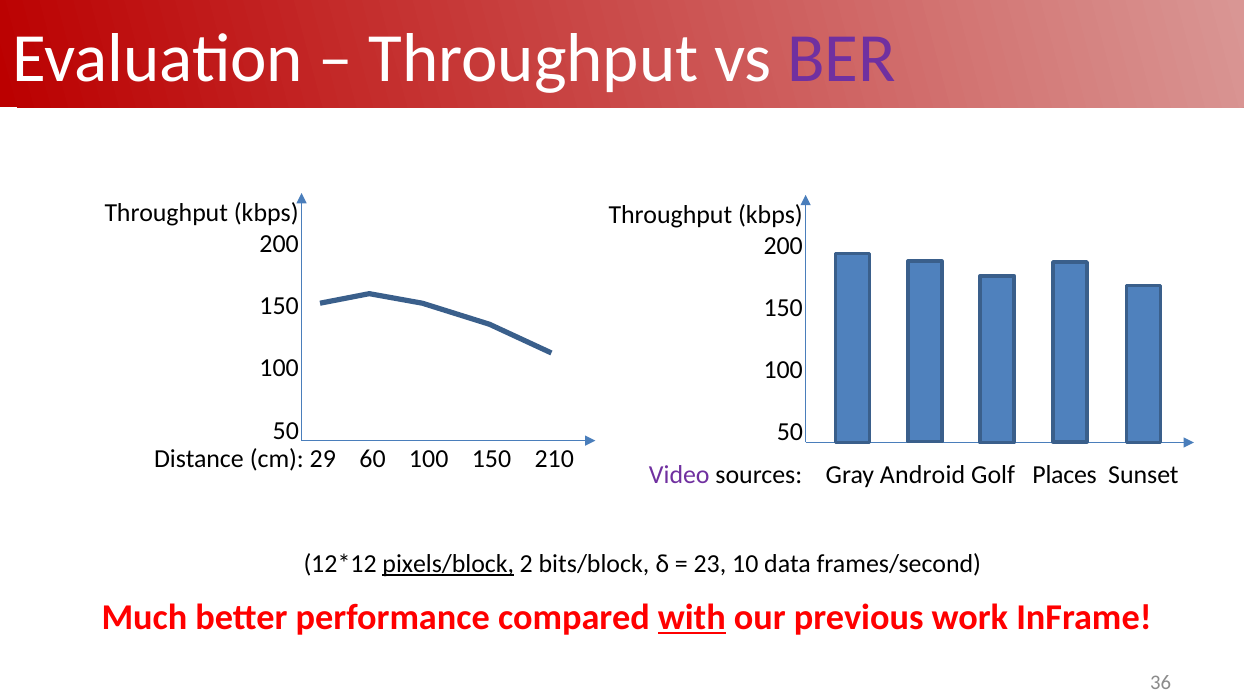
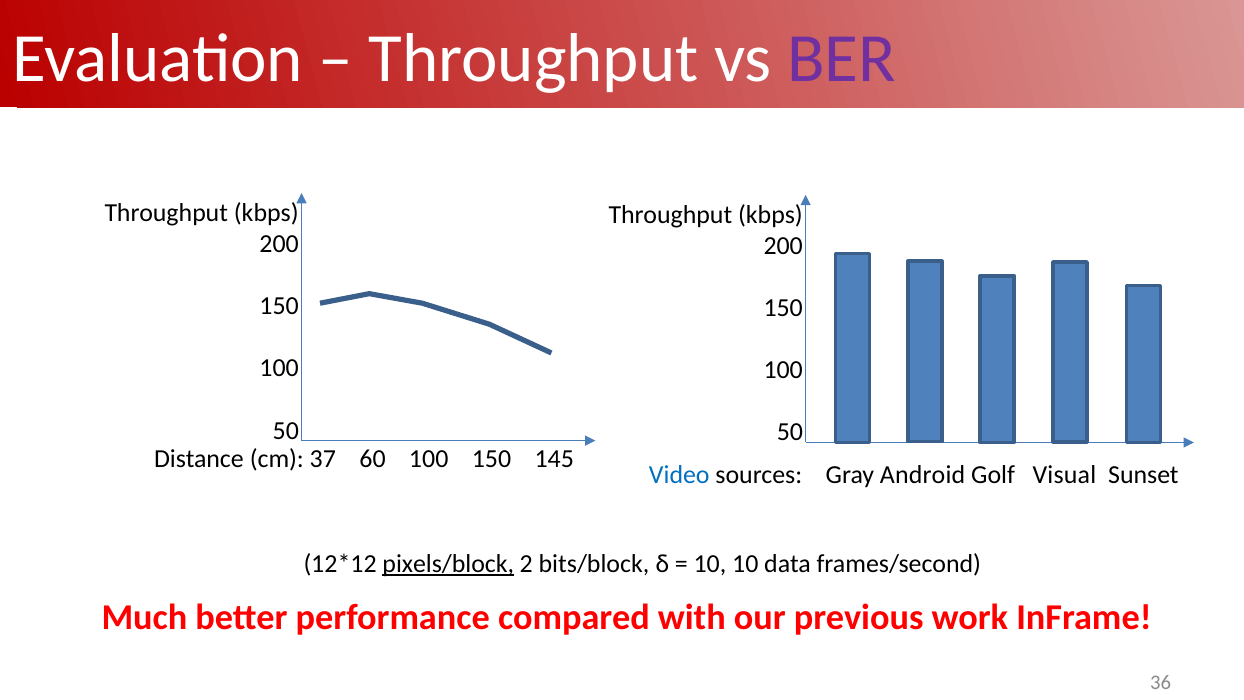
29: 29 -> 37
210: 210 -> 145
Video colour: purple -> blue
Places: Places -> Visual
23 at (710, 564): 23 -> 10
with underline: present -> none
